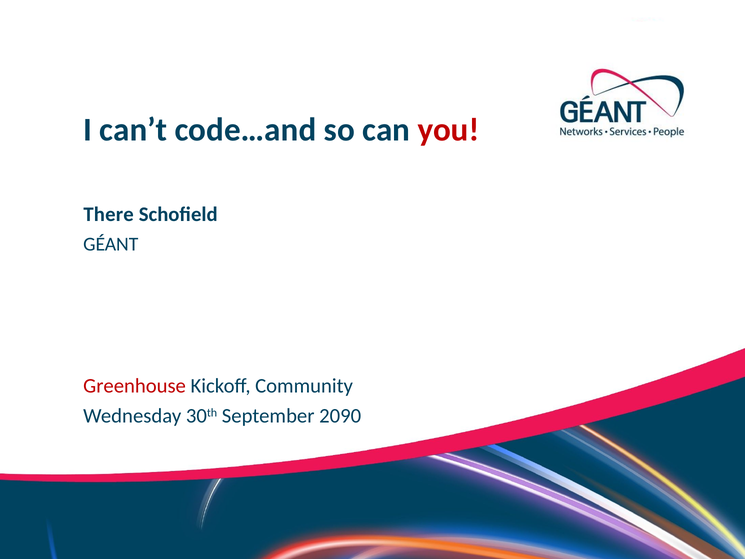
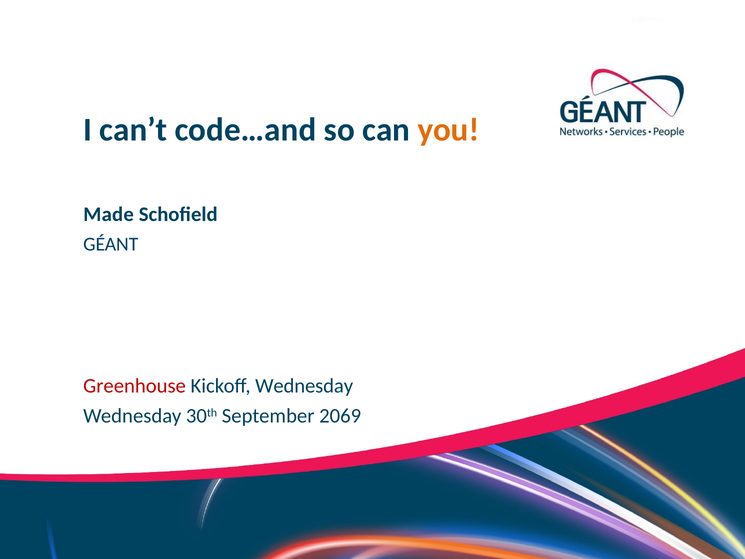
you colour: red -> orange
There: There -> Made
Kickoff Community: Community -> Wednesday
2090: 2090 -> 2069
